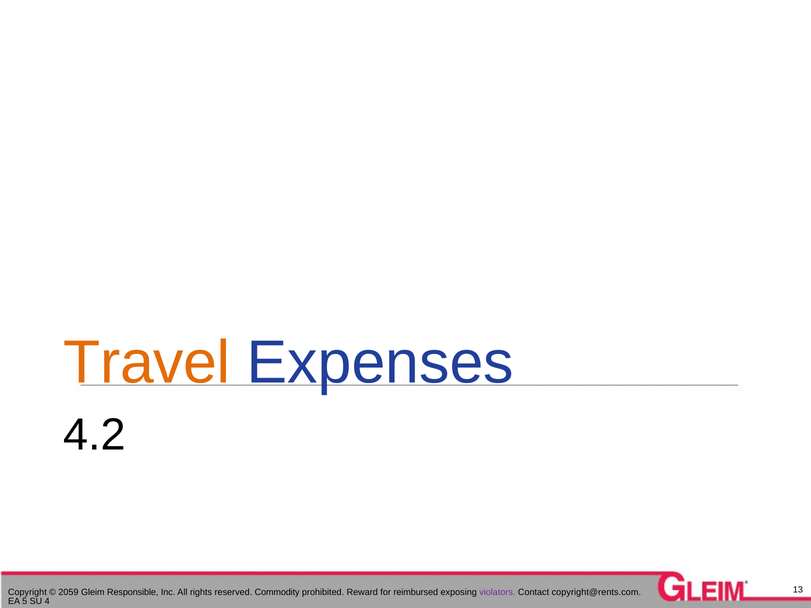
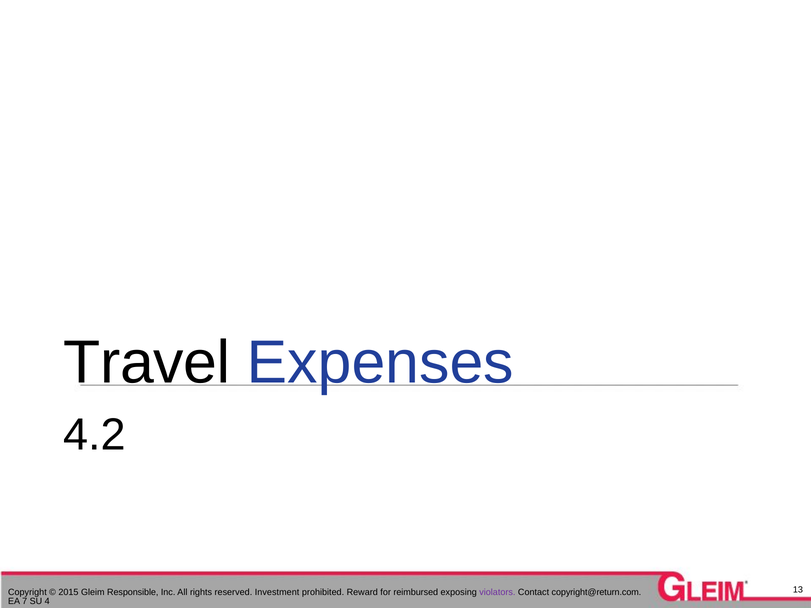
Travel colour: orange -> black
2059: 2059 -> 2015
Commodity: Commodity -> Investment
copyright@rents.com: copyright@rents.com -> copyright@return.com
5: 5 -> 7
